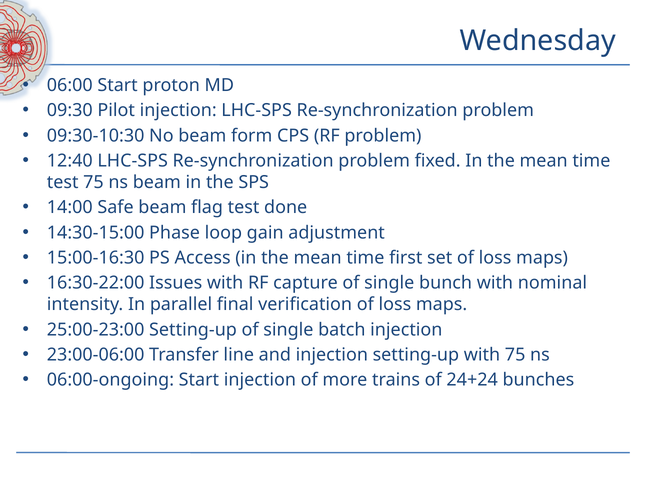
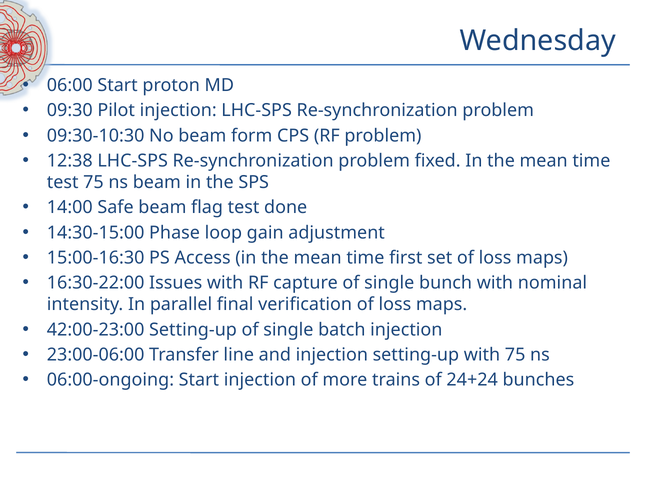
12:40: 12:40 -> 12:38
25:00-23:00: 25:00-23:00 -> 42:00-23:00
